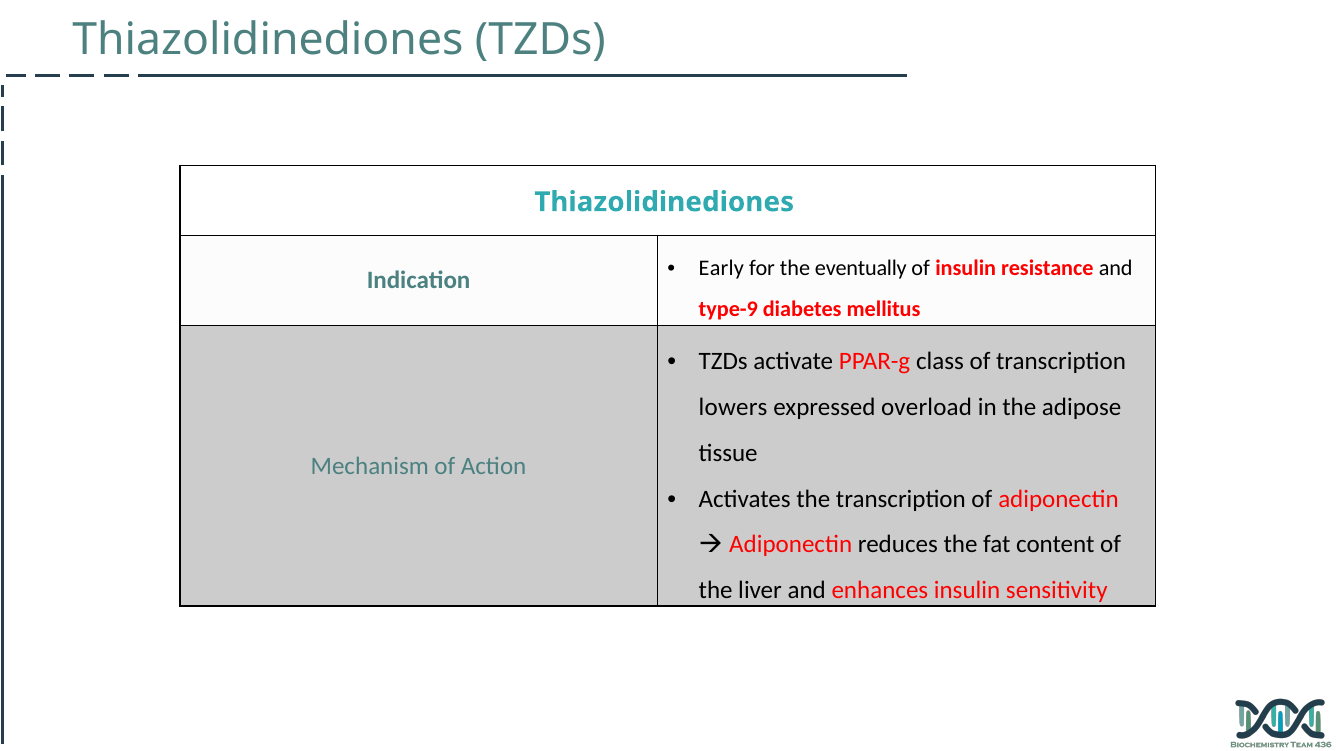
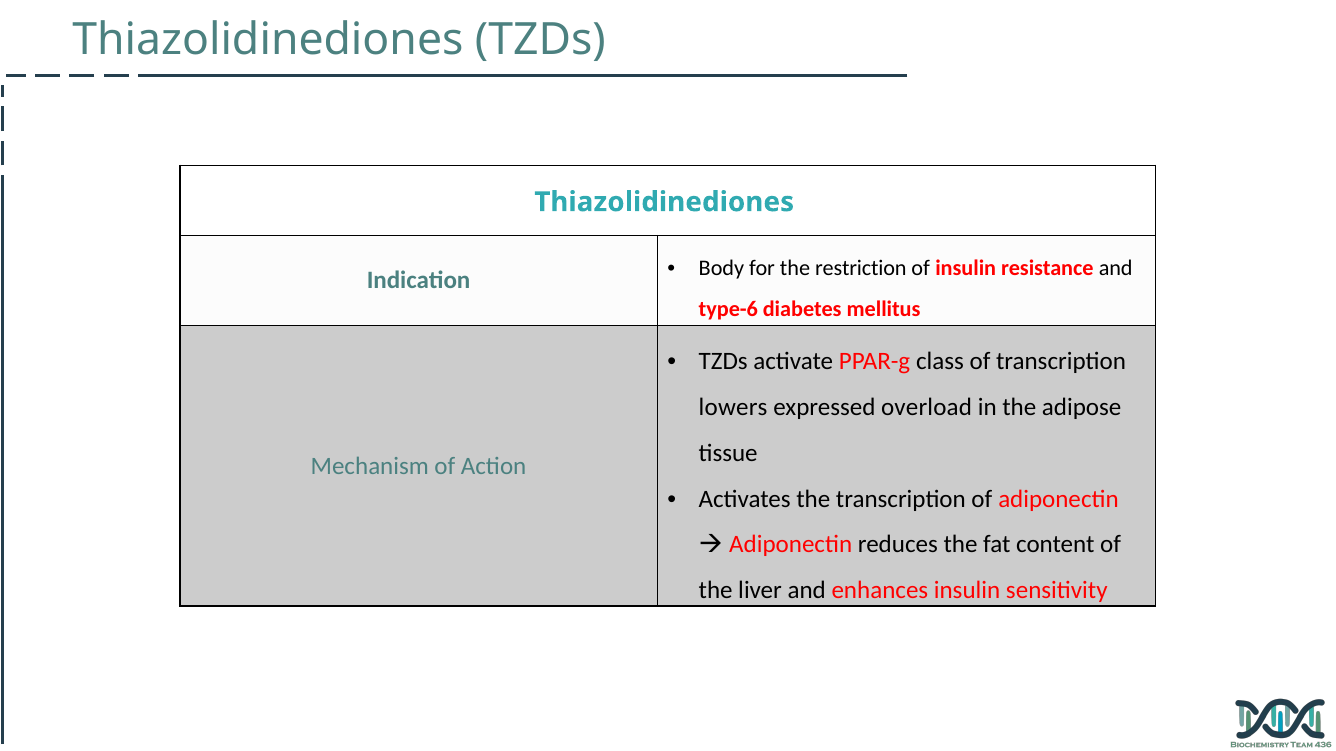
Early: Early -> Body
eventually: eventually -> restriction
type-9: type-9 -> type-6
